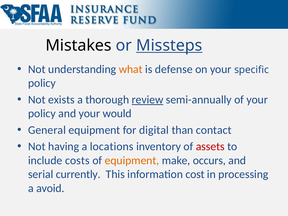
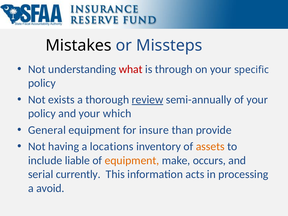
Missteps underline: present -> none
what colour: orange -> red
defense: defense -> through
would: would -> which
digital: digital -> insure
contact: contact -> provide
assets colour: red -> orange
costs: costs -> liable
cost: cost -> acts
